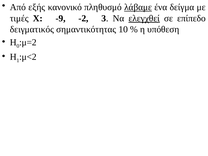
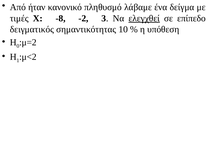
εξής: εξής -> ήταν
λάβαμε underline: present -> none
-9: -9 -> -8
